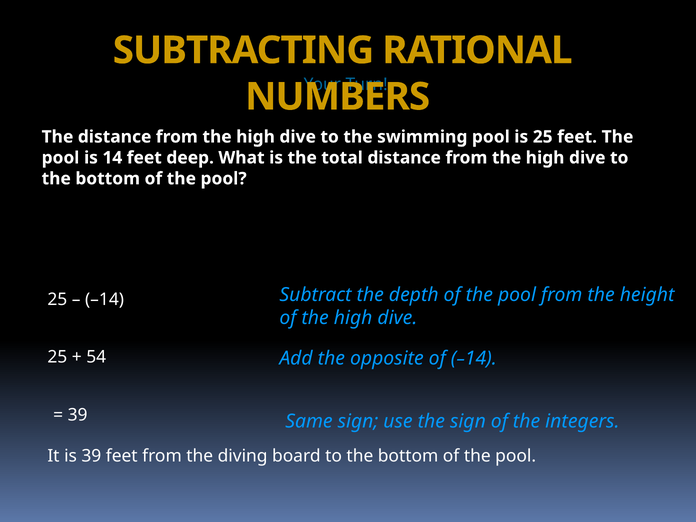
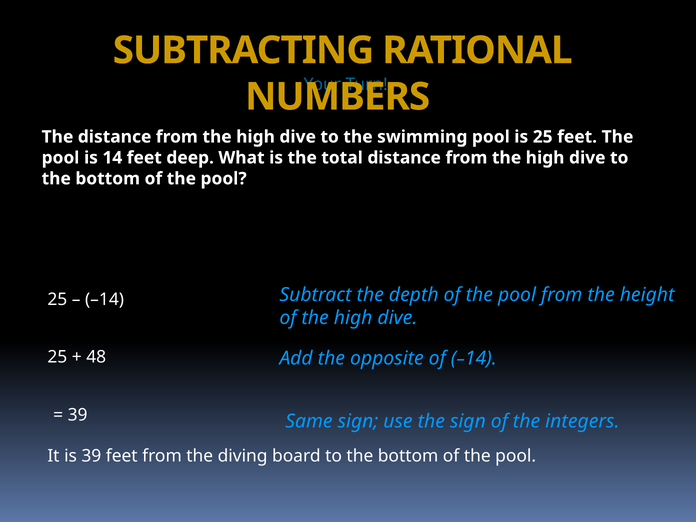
54: 54 -> 48
